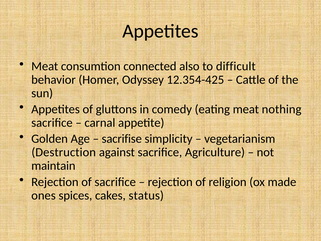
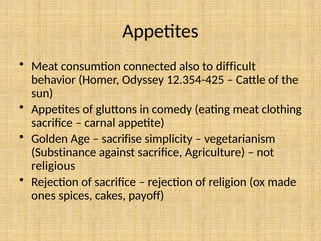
nothing: nothing -> clothing
Destruction: Destruction -> Substinance
maintain: maintain -> religious
status: status -> payoff
